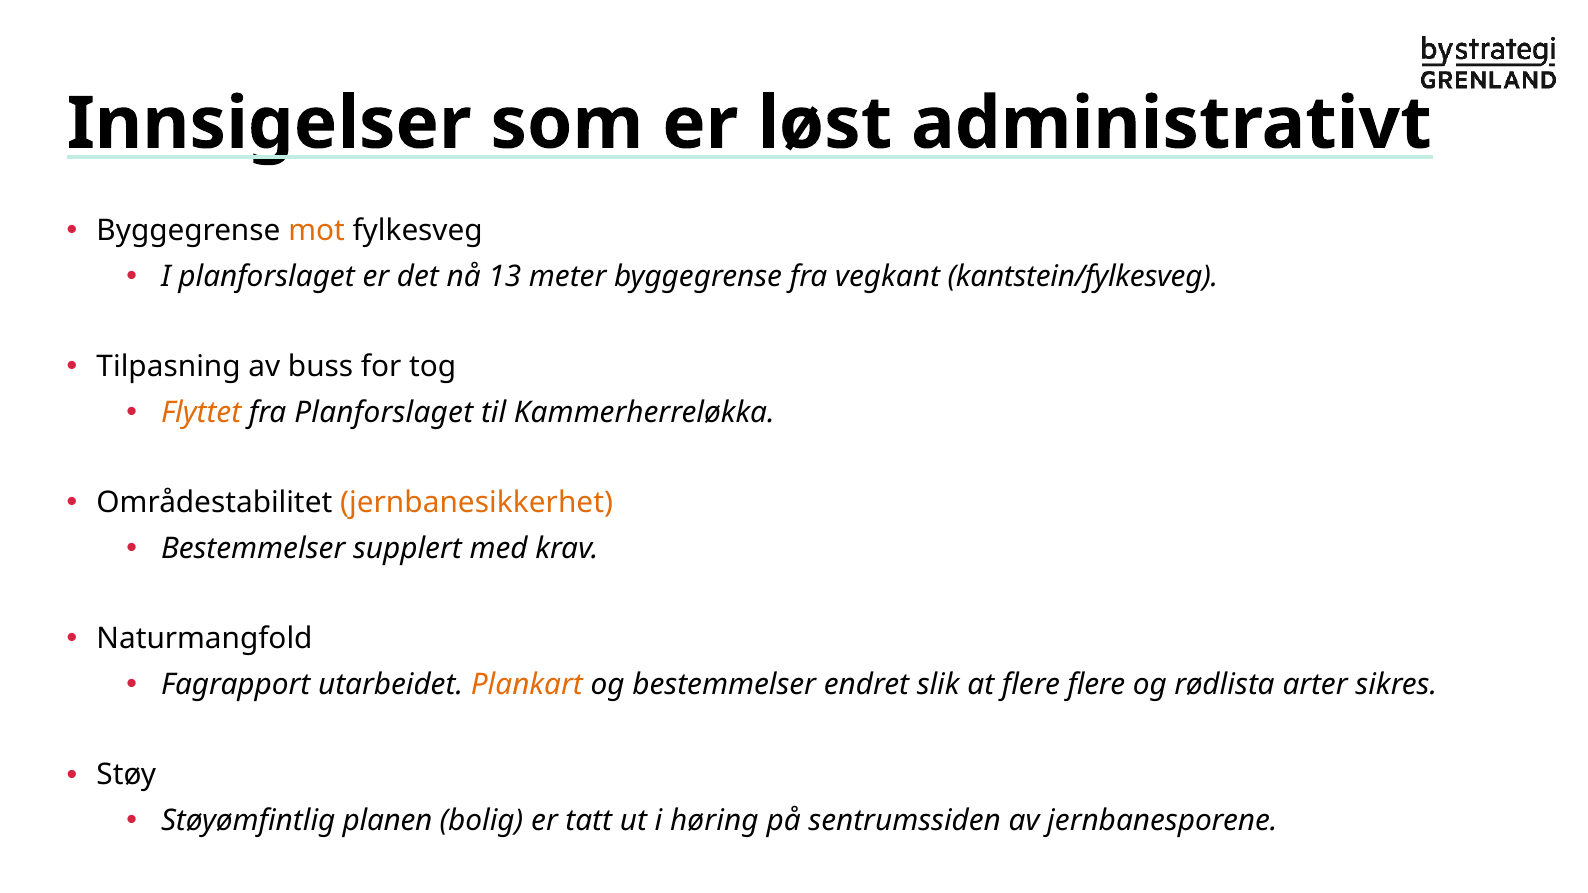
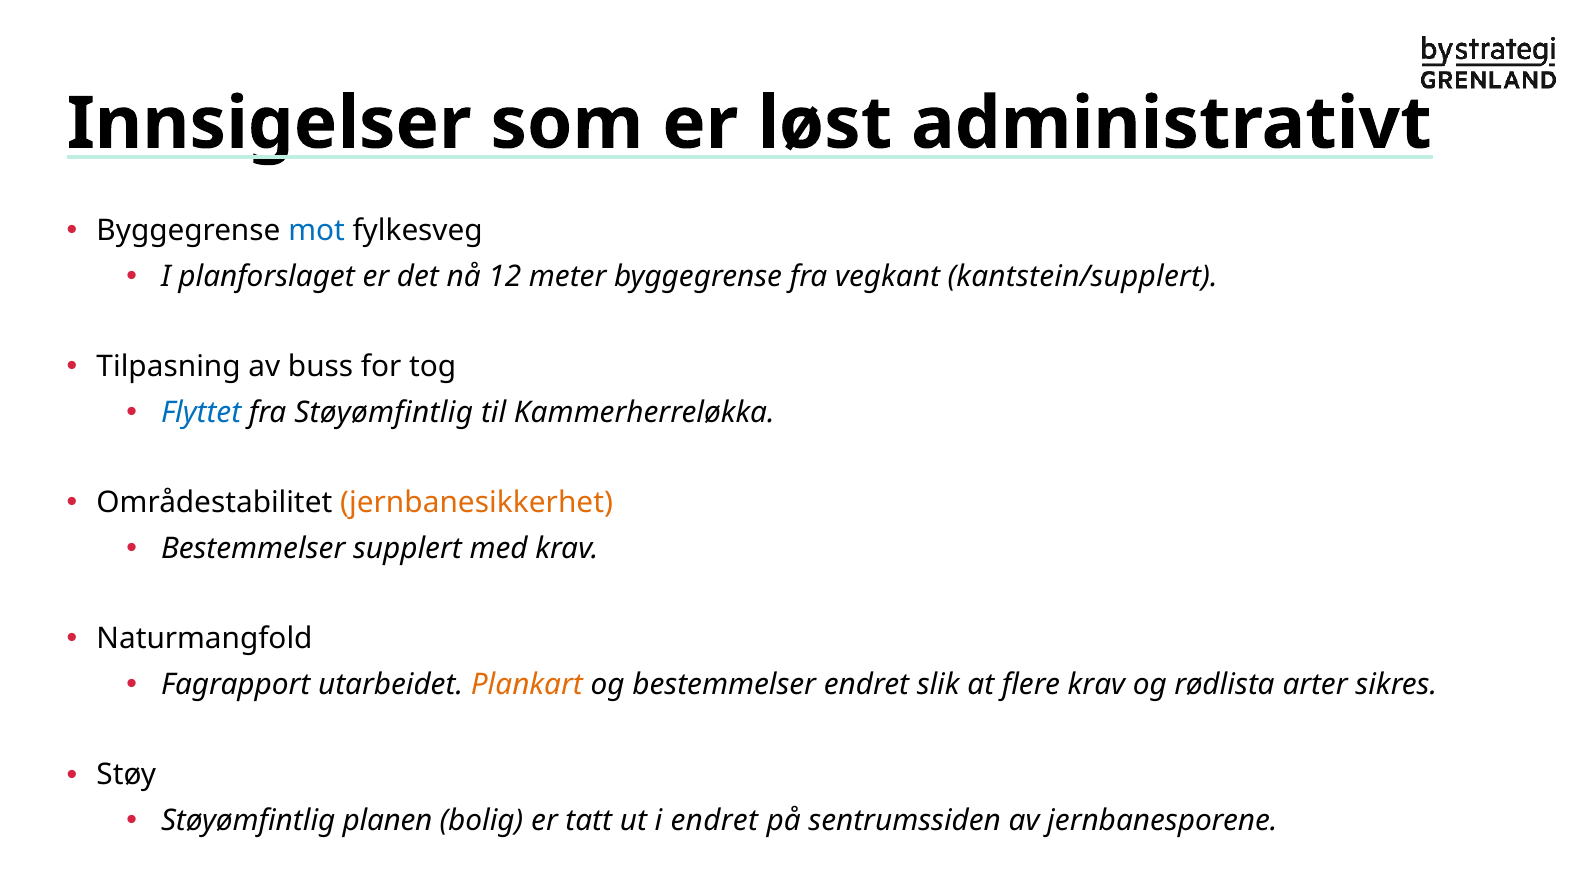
mot colour: orange -> blue
13: 13 -> 12
kantstein/fylkesveg: kantstein/fylkesveg -> kantstein/supplert
Flyttet colour: orange -> blue
fra Planforslaget: Planforslaget -> Støyømfintlig
flere flere: flere -> krav
i høring: høring -> endret
